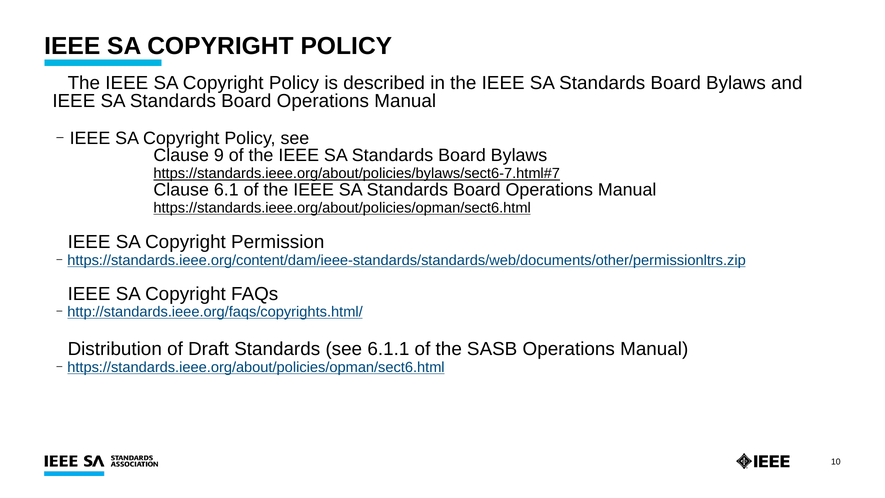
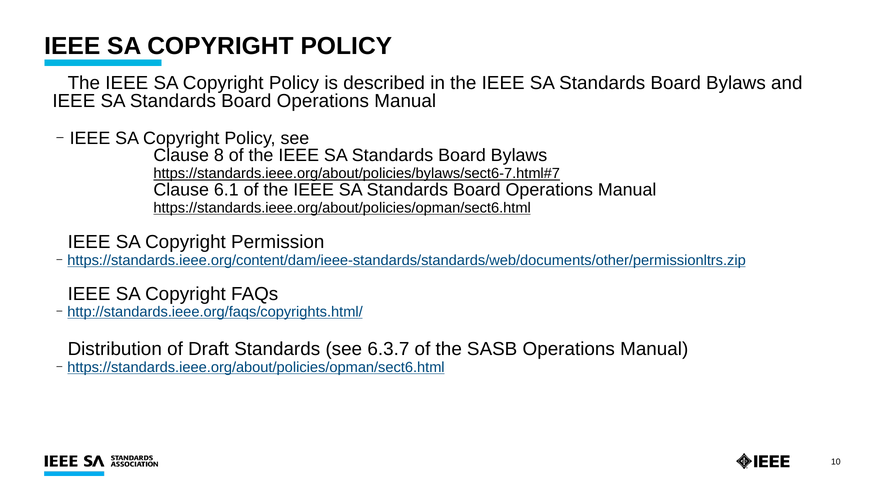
9: 9 -> 8
6.1.1: 6.1.1 -> 6.3.7
